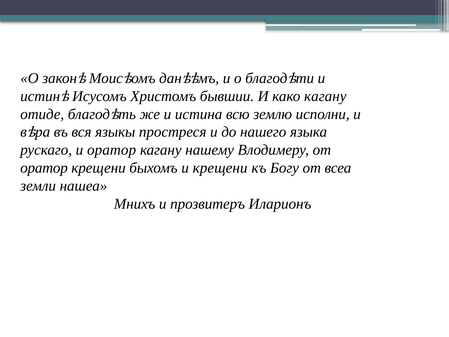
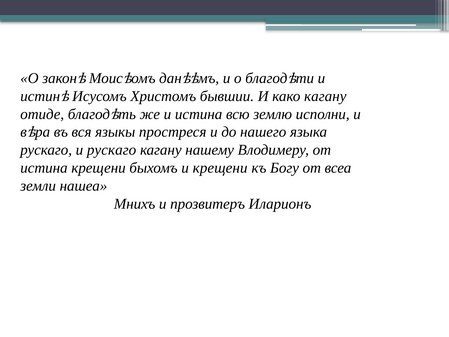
и оратор: оратор -> рускаго
оратор at (44, 168): оратор -> истина
